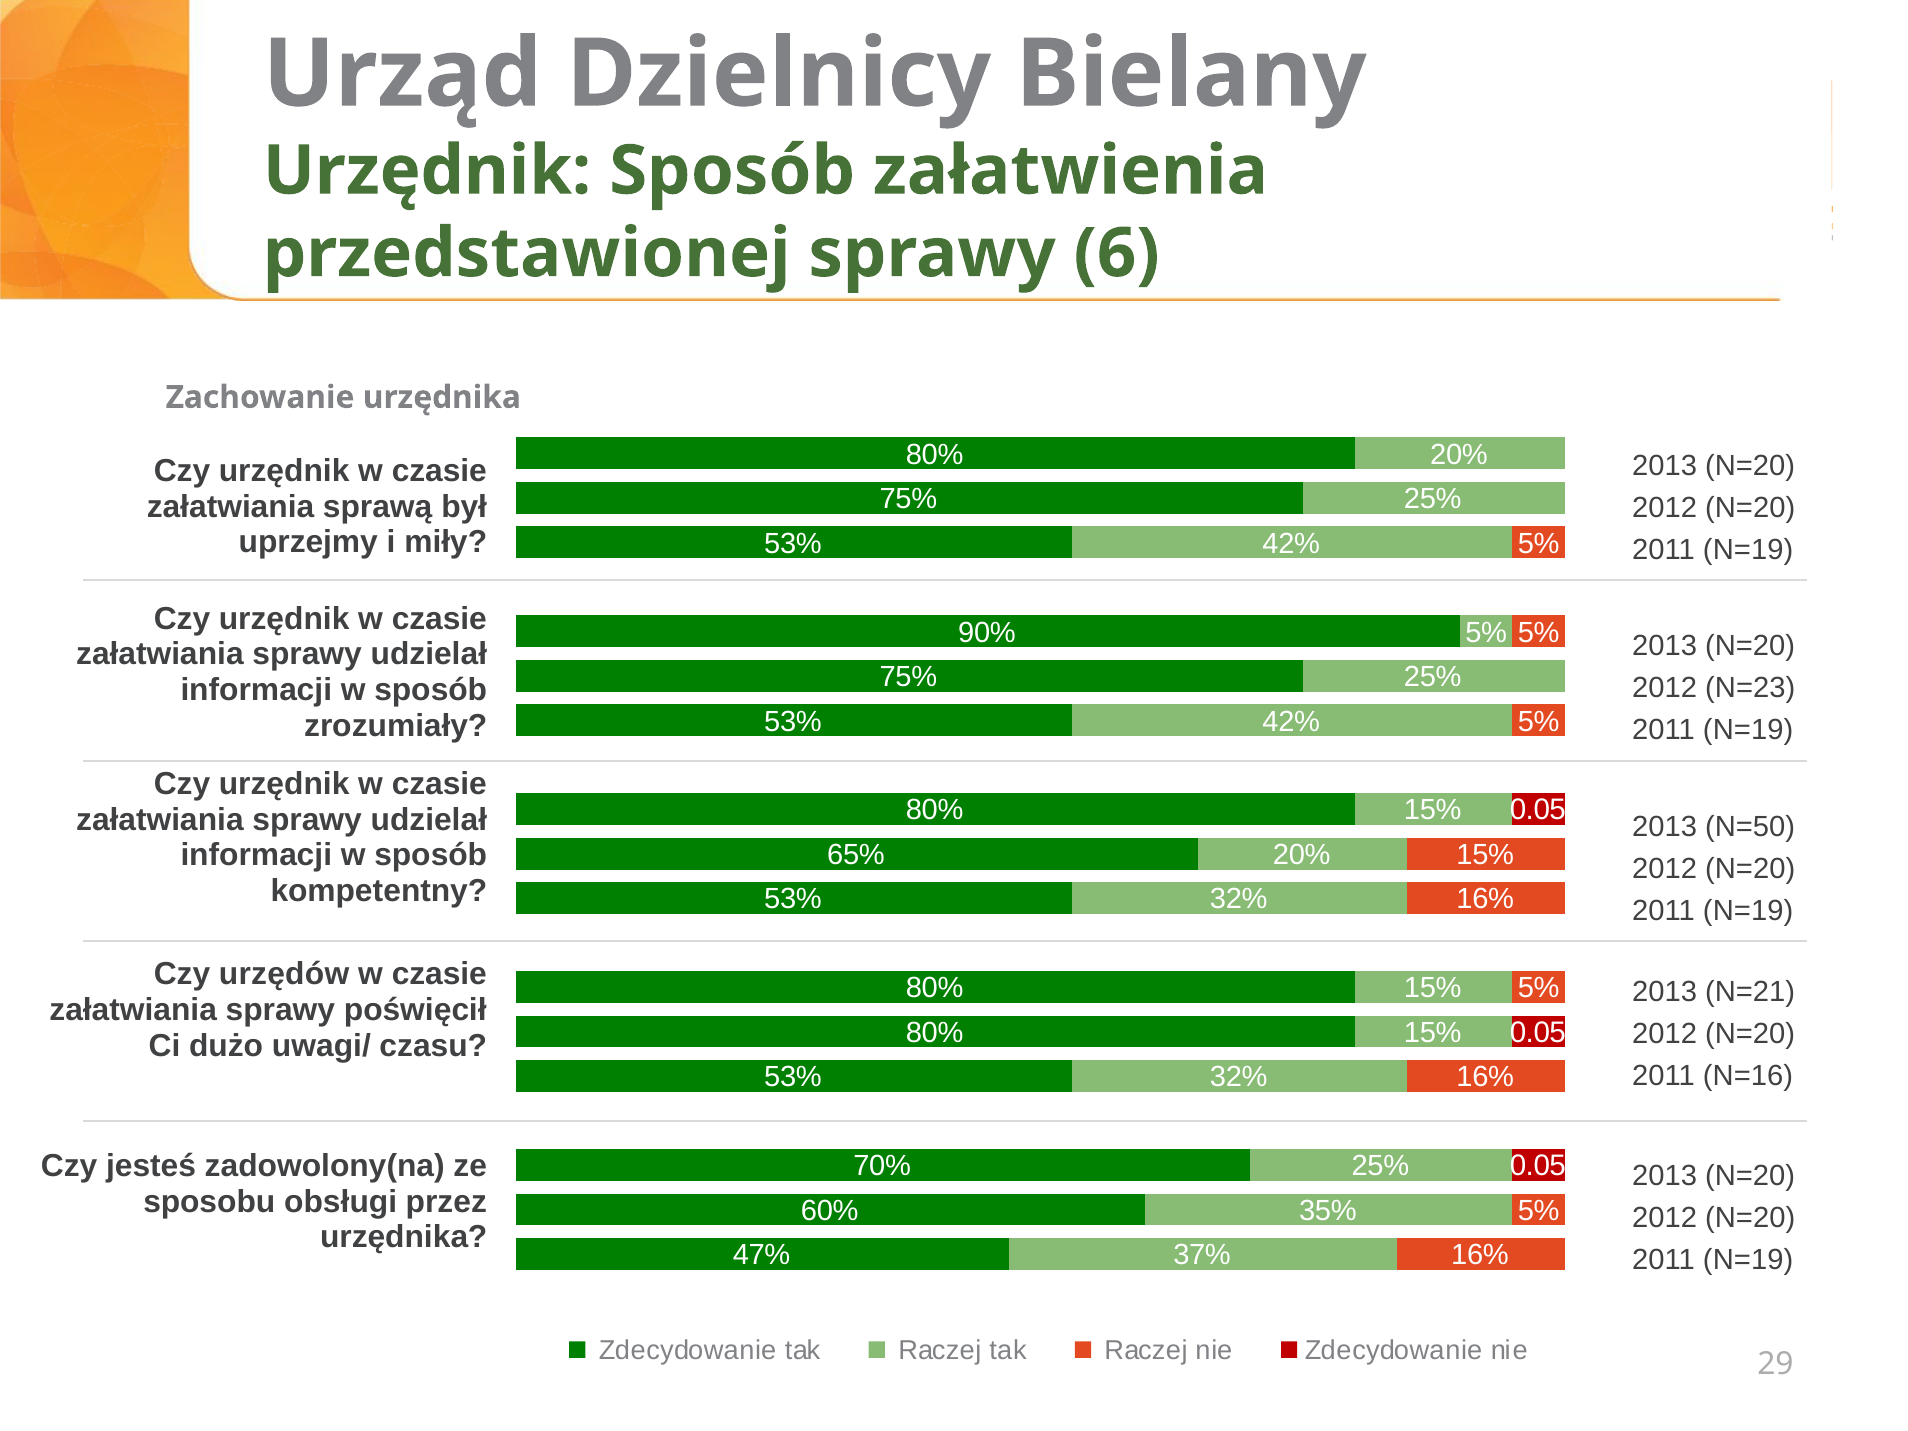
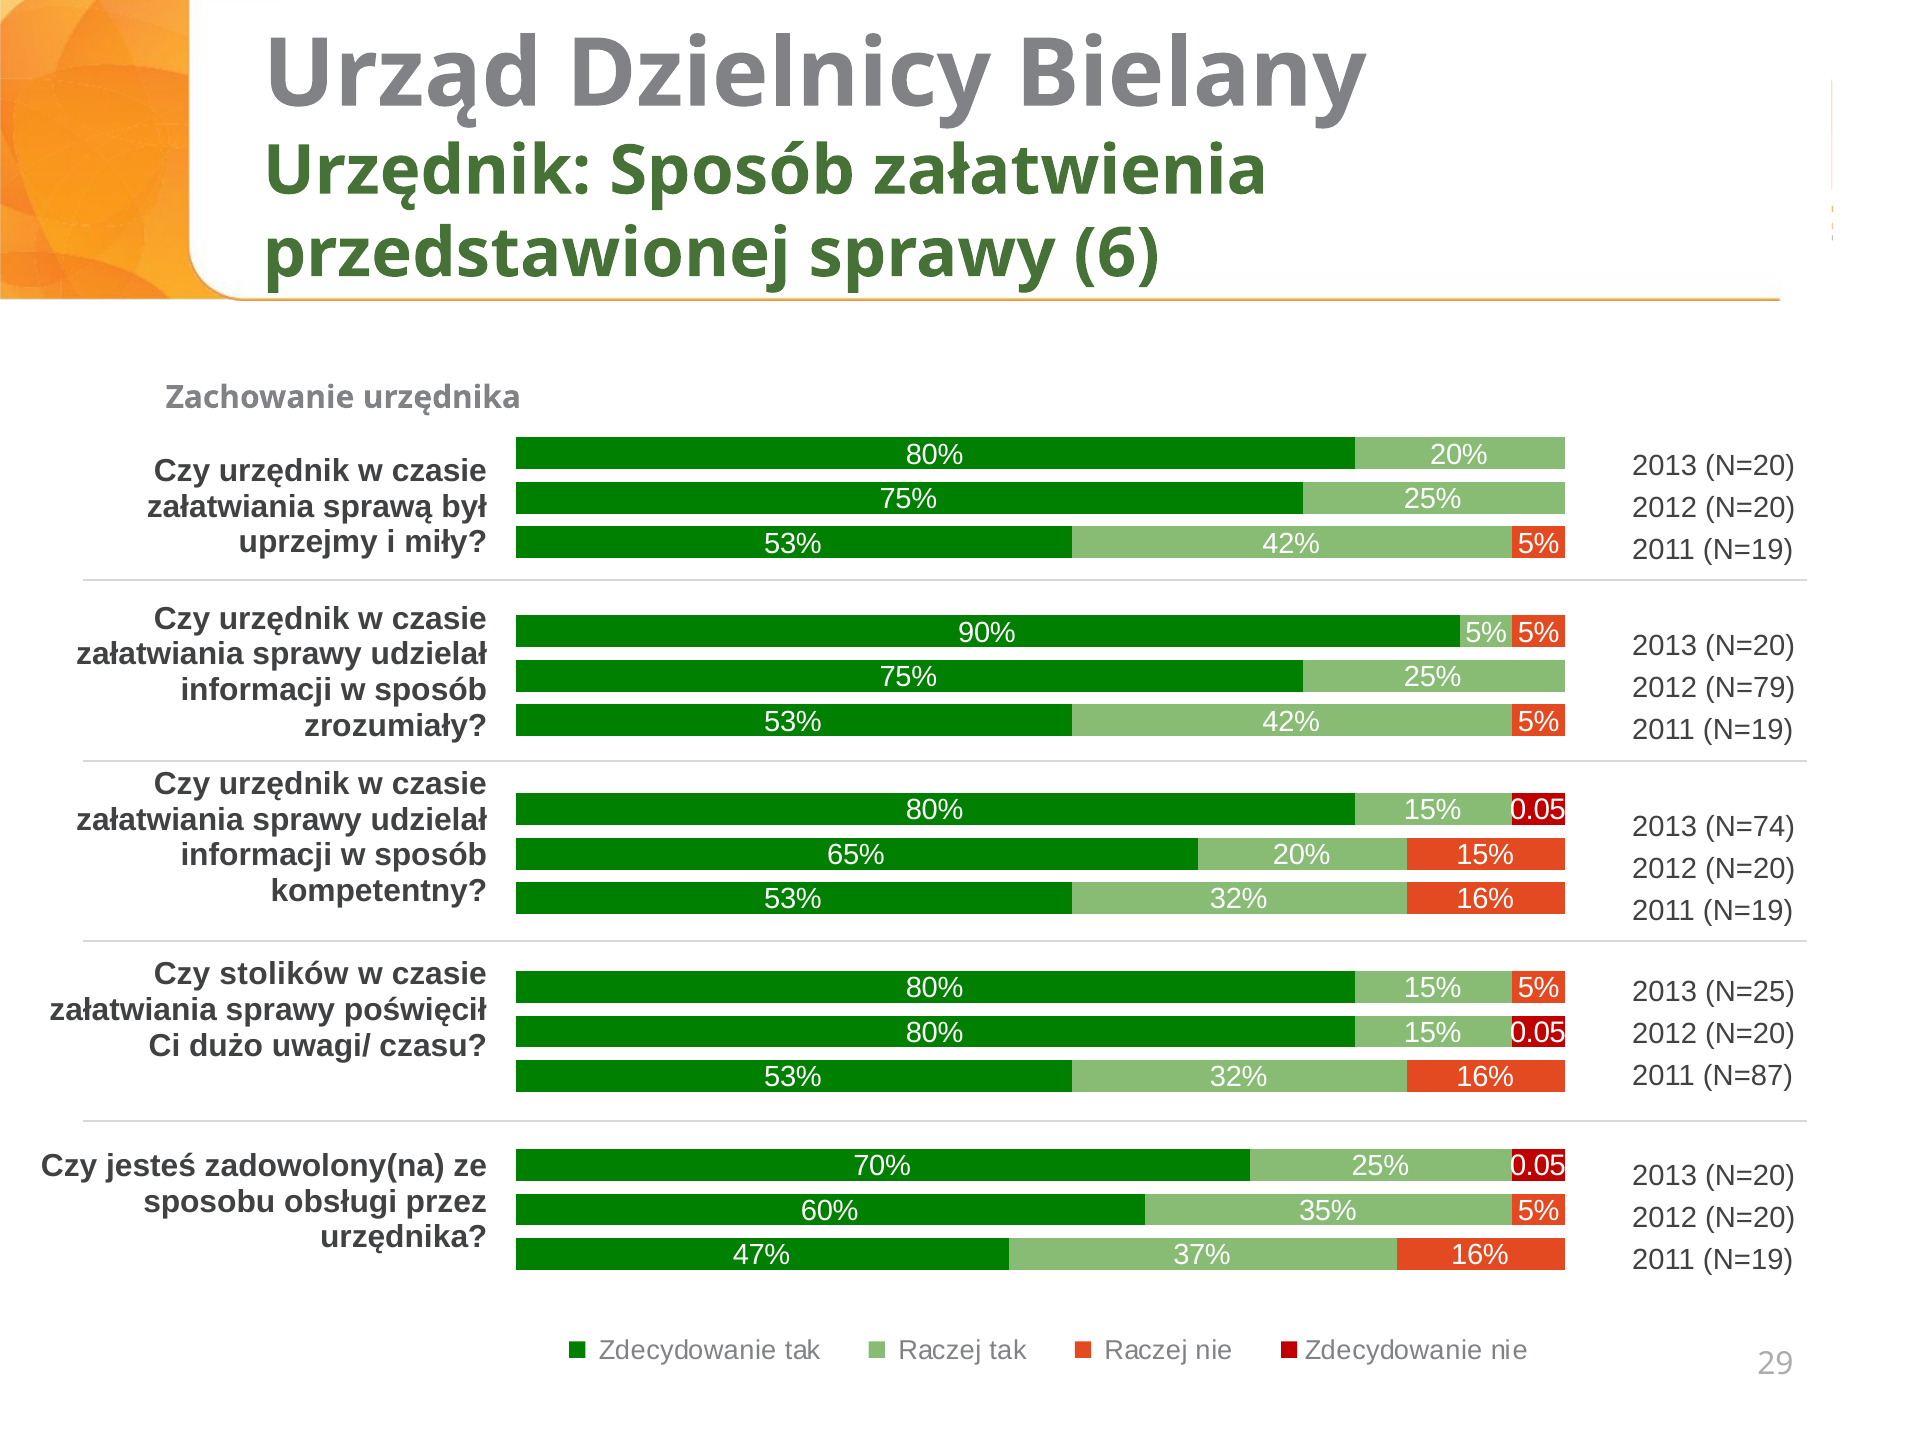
N=23: N=23 -> N=79
N=50: N=50 -> N=74
urzędów: urzędów -> stolików
N=21: N=21 -> N=25
N=16: N=16 -> N=87
